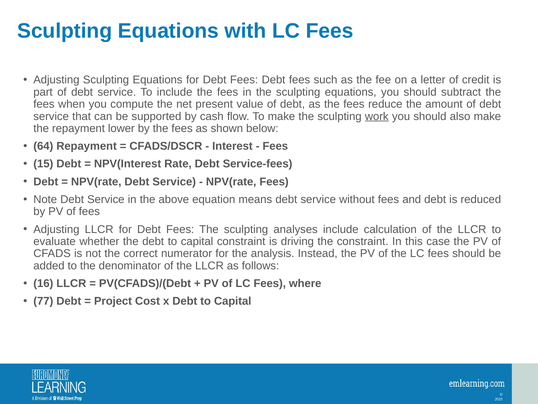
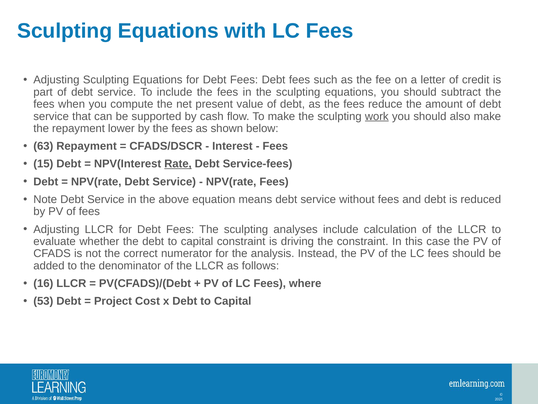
64: 64 -> 63
Rate underline: none -> present
77: 77 -> 53
